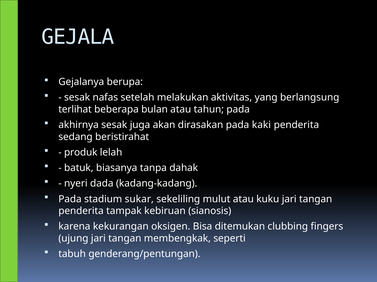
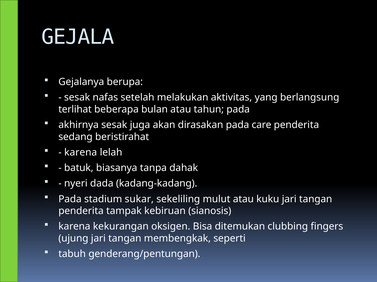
kaki: kaki -> care
produk at (81, 153): produk -> karena
